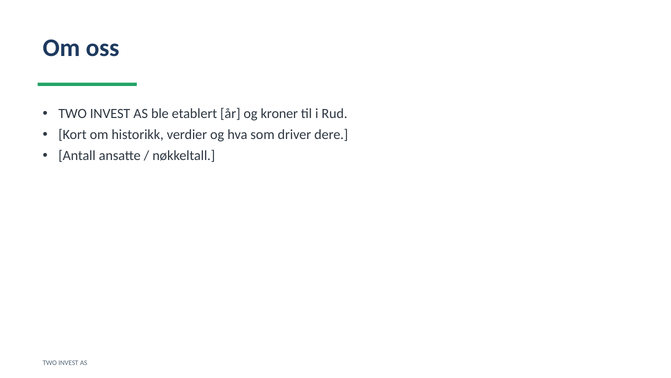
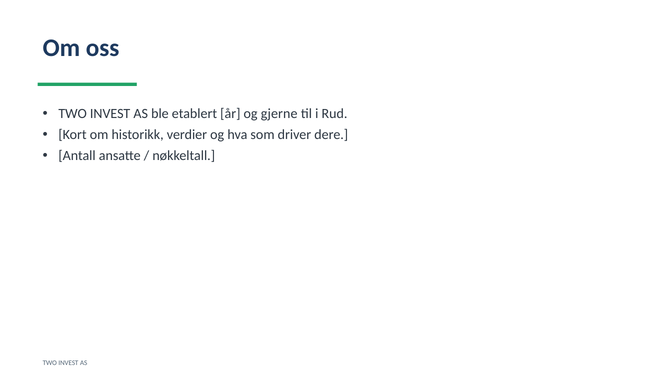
kroner: kroner -> gjerne
